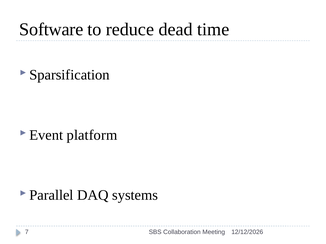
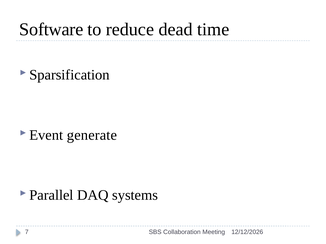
platform: platform -> generate
